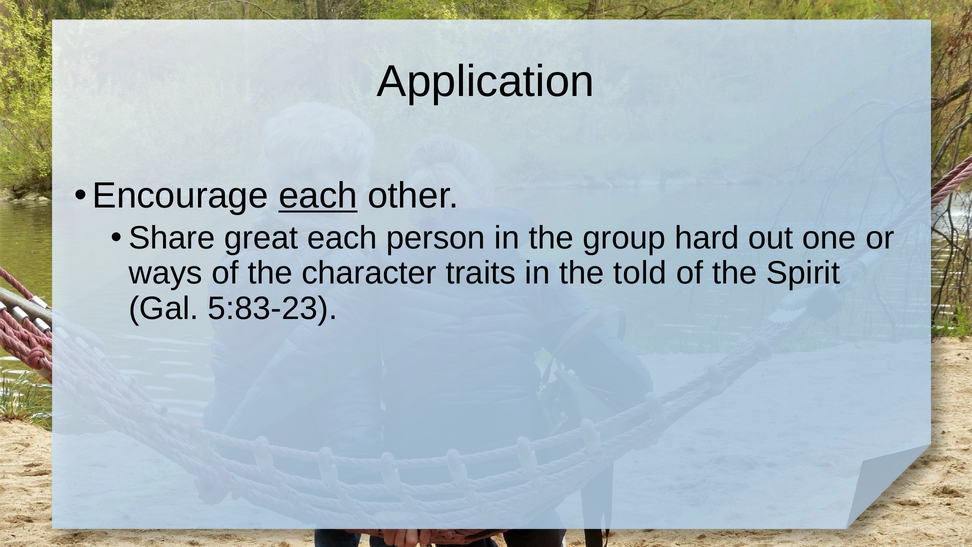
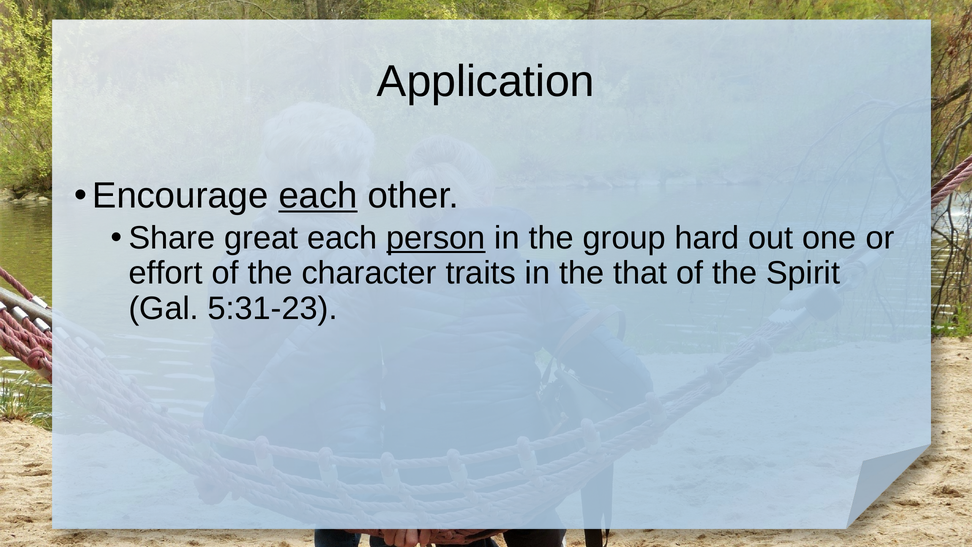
person underline: none -> present
ways: ways -> effort
told: told -> that
5:83-23: 5:83-23 -> 5:31-23
